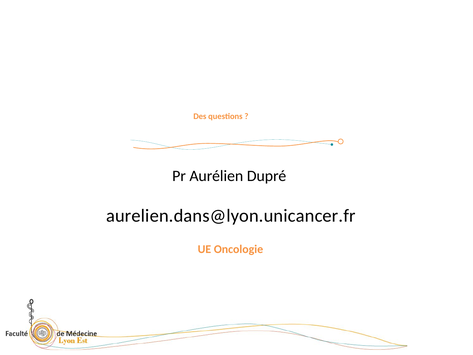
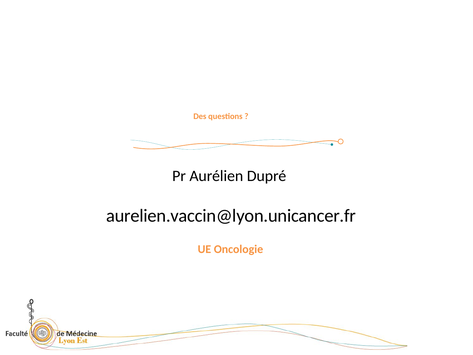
aurelien.dans@lyon.unicancer.fr: aurelien.dans@lyon.unicancer.fr -> aurelien.vaccin@lyon.unicancer.fr
